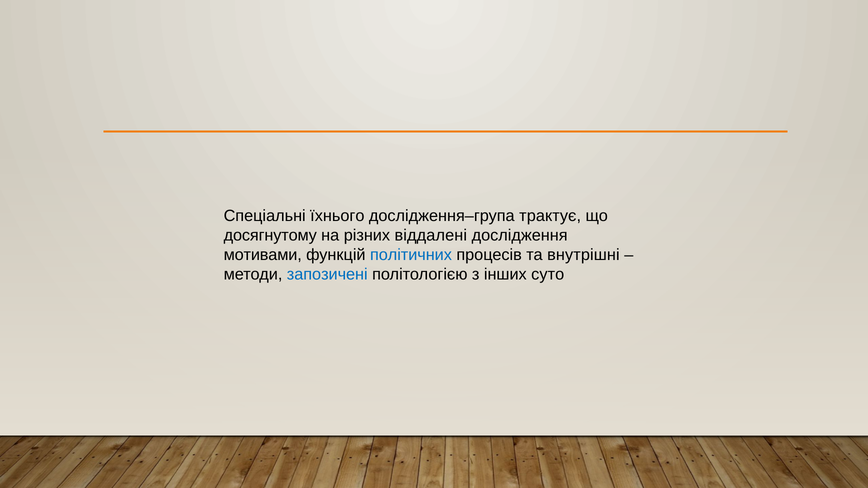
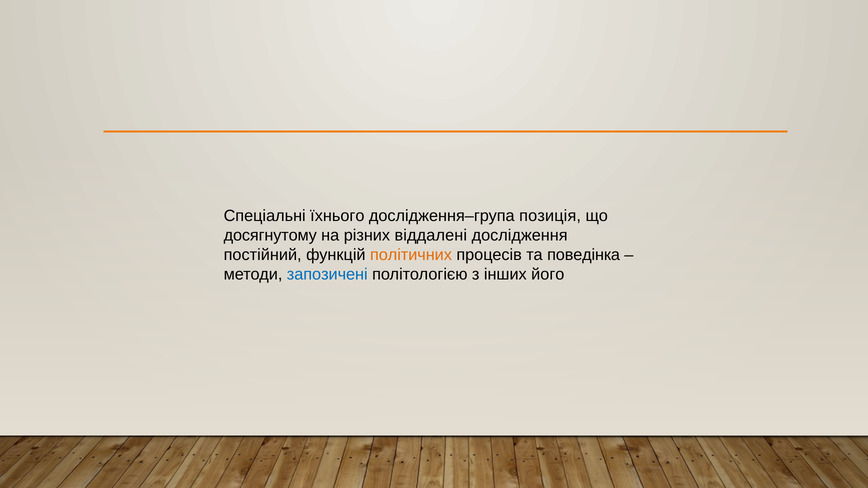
трактує: трактує -> позиція
мотивами: мотивами -> постійний
політичних colour: blue -> orange
внутрішні: внутрішні -> поведінка
суто: суто -> його
